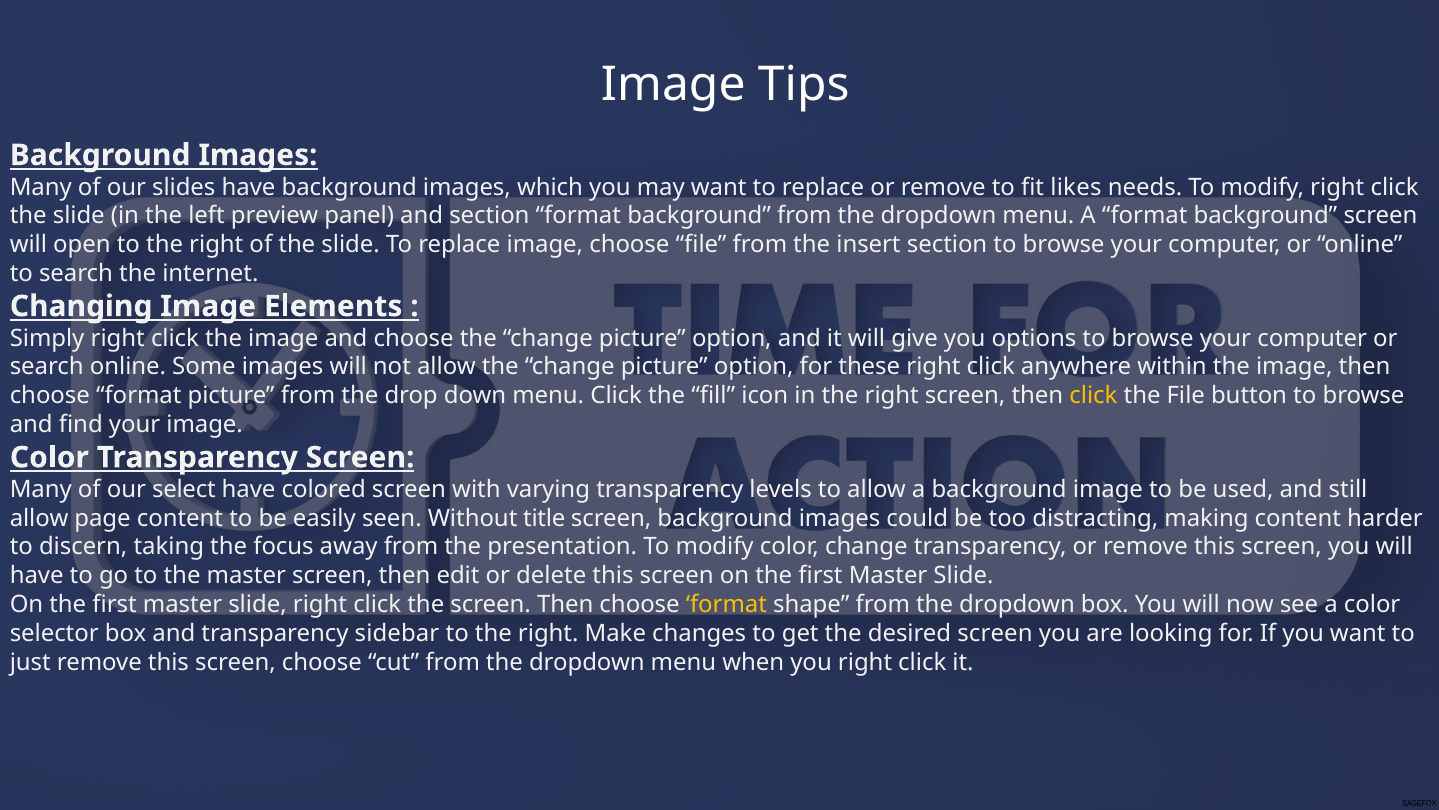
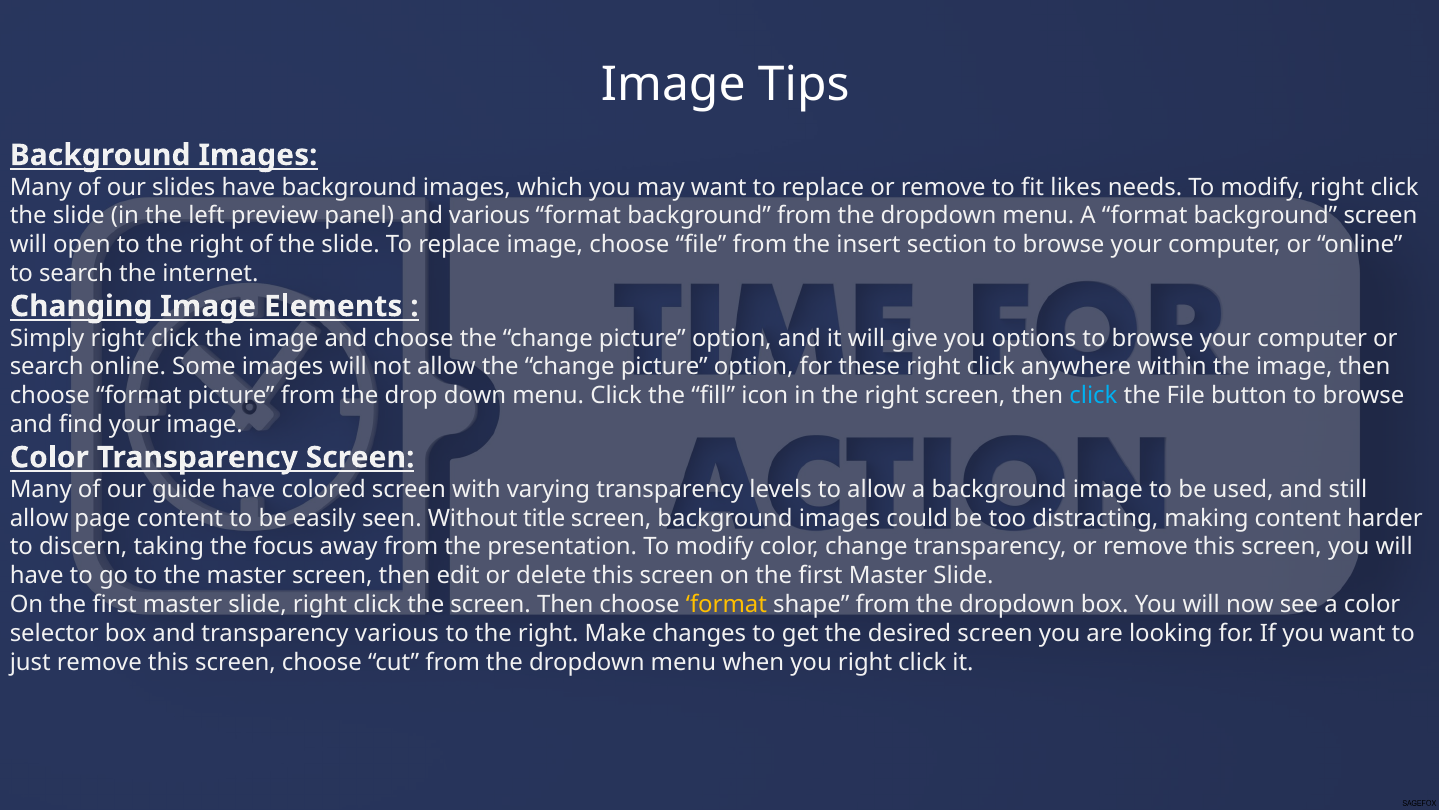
and section: section -> various
click at (1093, 396) colour: yellow -> light blue
select: select -> guide
transparency sidebar: sidebar -> various
